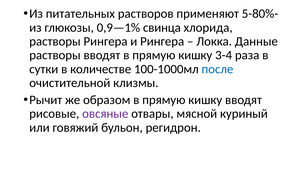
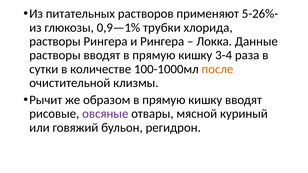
5-80%-: 5-80%- -> 5-26%-
свинца: свинца -> трубки
после colour: blue -> orange
